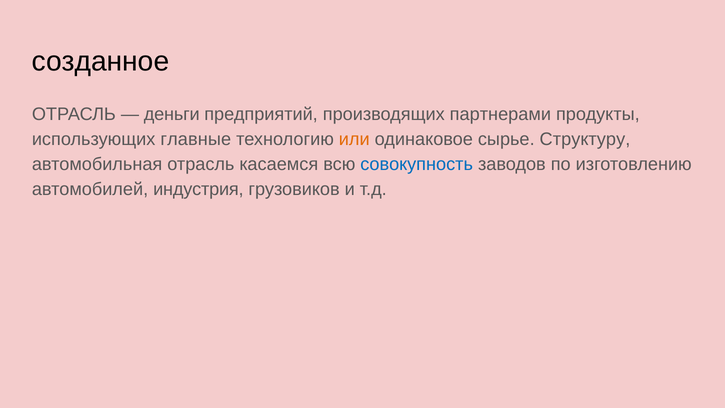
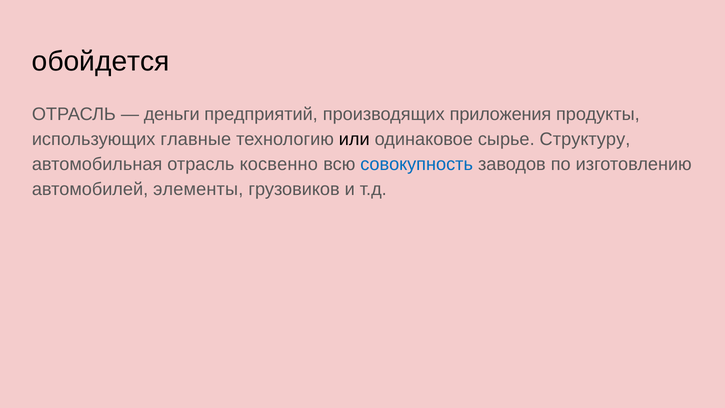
созданное: созданное -> обойдется
партнерами: партнерами -> приложения
или colour: orange -> black
касаемся: касаемся -> косвенно
индустрия: индустрия -> элементы
